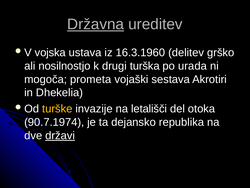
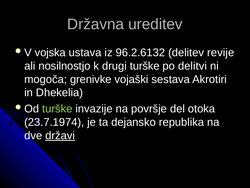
Državna underline: present -> none
16.3.1960: 16.3.1960 -> 96.2.6132
grško: grško -> revije
drugi turška: turška -> turške
urada: urada -> delitvi
prometa: prometa -> grenivke
turške at (57, 109) colour: yellow -> light green
letališči: letališči -> površje
90.7.1974: 90.7.1974 -> 23.7.1974
